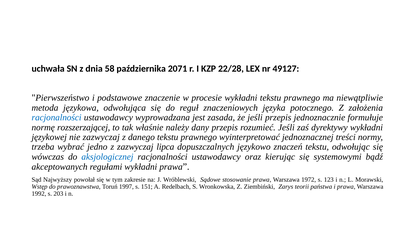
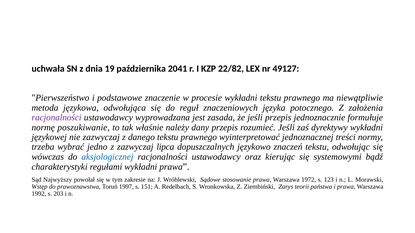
58: 58 -> 19
2071: 2071 -> 2041
22/28: 22/28 -> 22/82
racjonalności at (57, 118) colour: blue -> purple
rozszerzającej: rozszerzającej -> poszukiwanie
akceptowanych: akceptowanych -> charakterystyki
